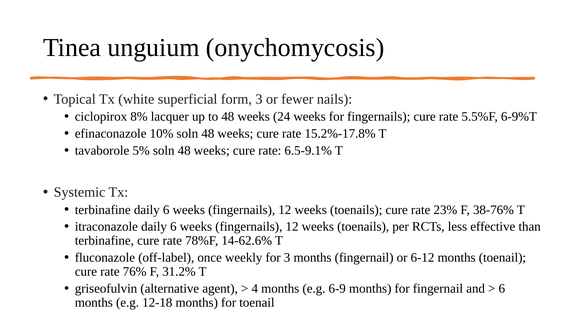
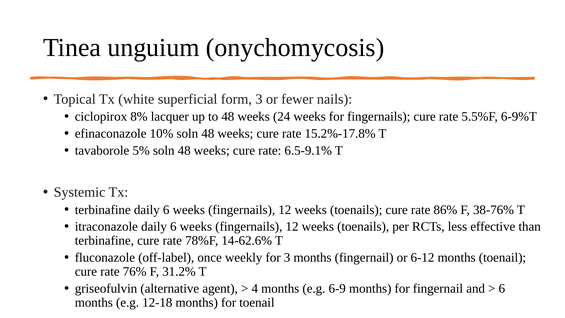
23%: 23% -> 86%
